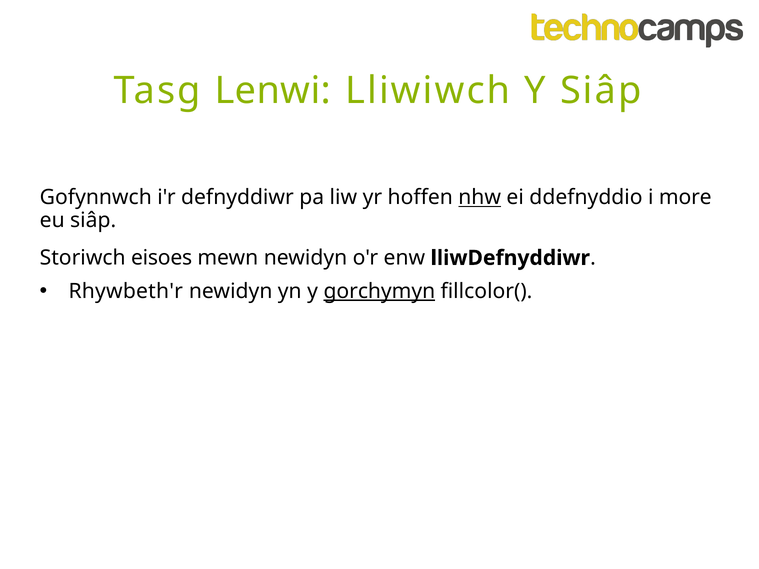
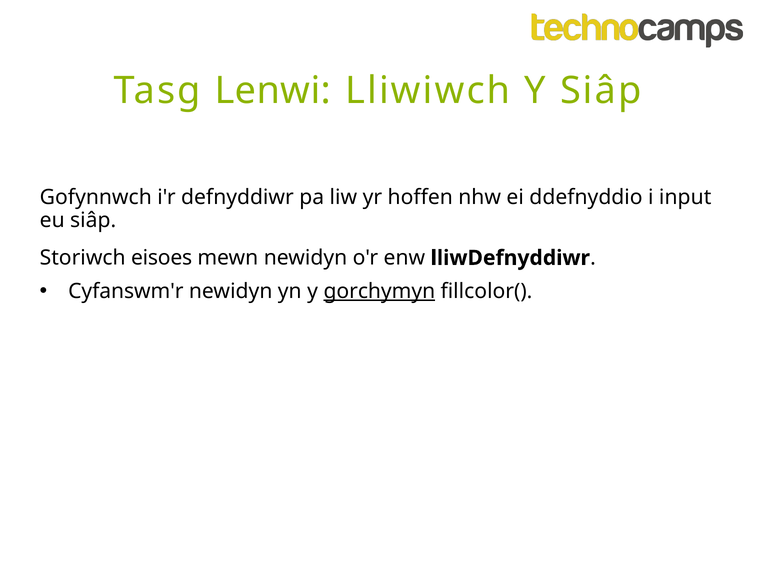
nhw underline: present -> none
more: more -> input
Rhywbeth'r: Rhywbeth'r -> Cyfanswm'r
